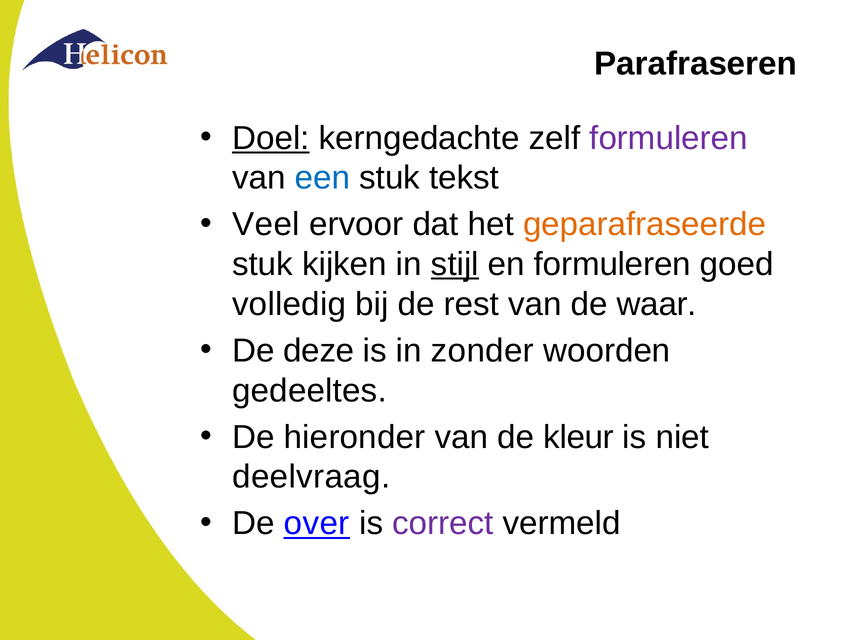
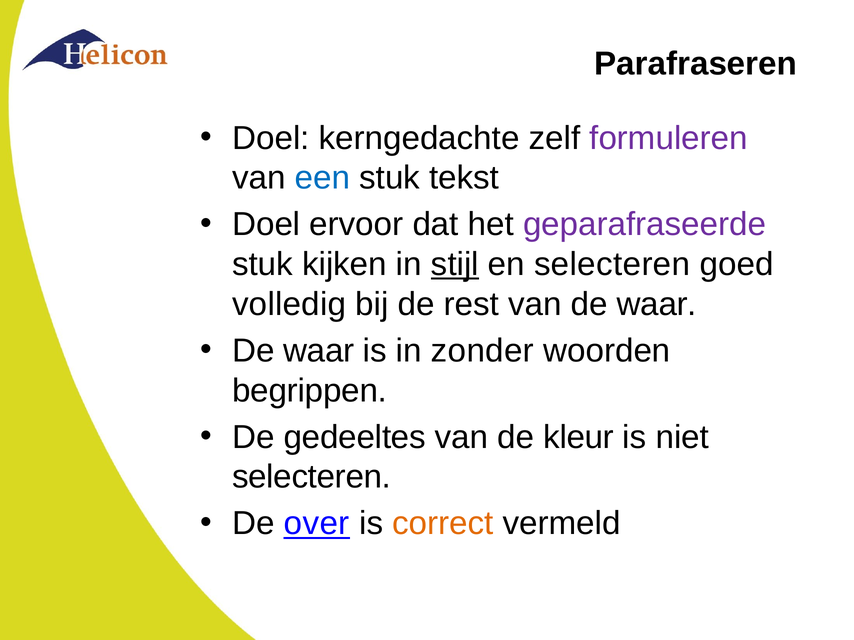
Doel at (271, 138) underline: present -> none
Veel at (266, 225): Veel -> Doel
geparafraseerde colour: orange -> purple
en formuleren: formuleren -> selecteren
deze at (319, 351): deze -> waar
gedeeltes: gedeeltes -> begrippen
hieronder: hieronder -> gedeeltes
deelvraag at (311, 477): deelvraag -> selecteren
correct colour: purple -> orange
